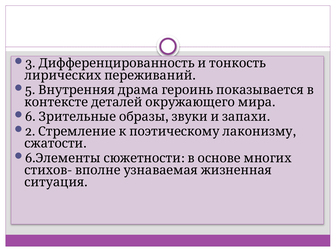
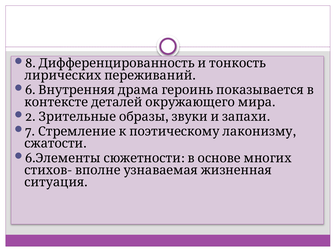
3: 3 -> 8
5 at (30, 90): 5 -> 6
6 at (30, 117): 6 -> 2
2: 2 -> 7
